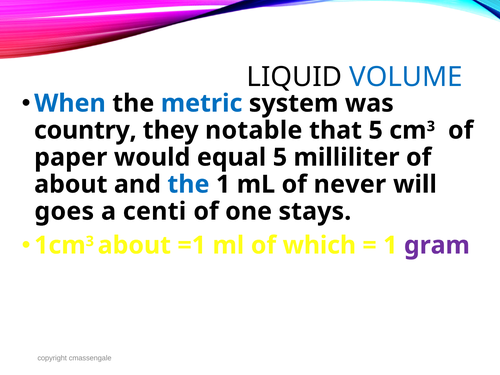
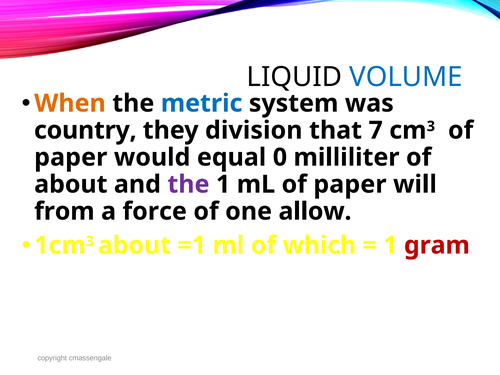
When colour: blue -> orange
notable: notable -> division
that 5: 5 -> 7
equal 5: 5 -> 0
the at (188, 184) colour: blue -> purple
mL of never: never -> paper
goes: goes -> from
centi: centi -> force
stays: stays -> allow
gram colour: purple -> red
